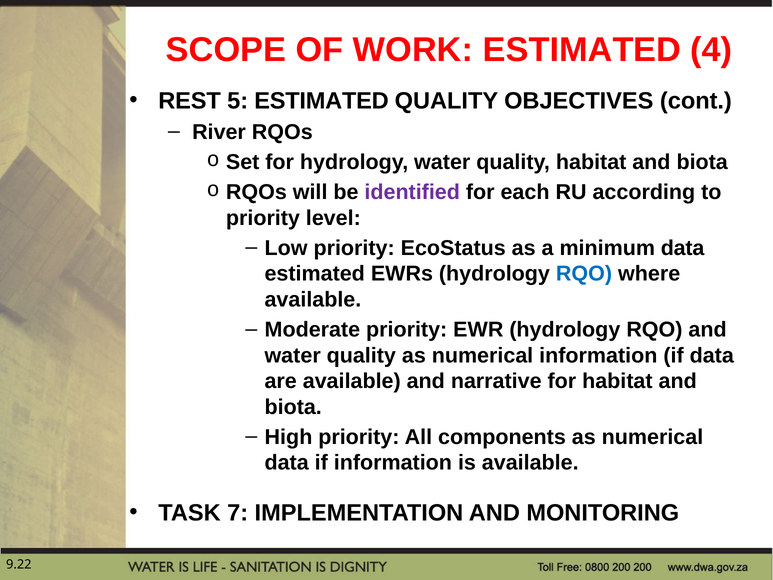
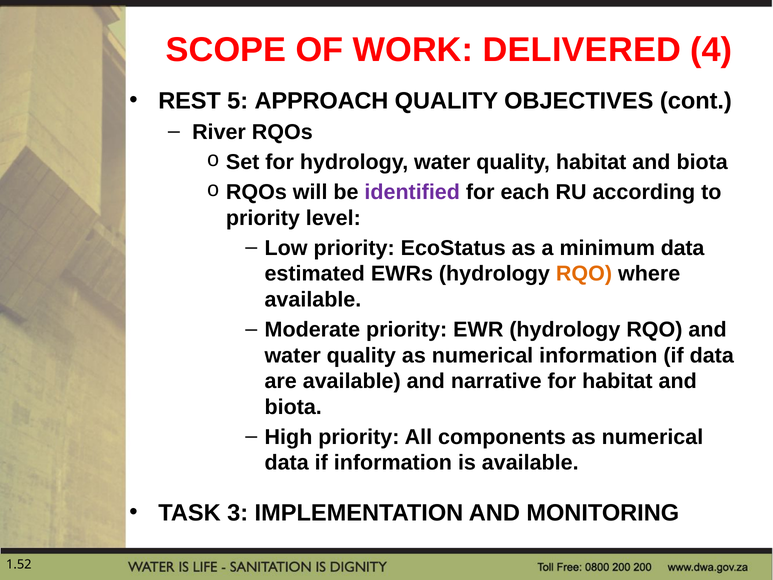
WORK ESTIMATED: ESTIMATED -> DELIVERED
5 ESTIMATED: ESTIMATED -> APPROACH
RQO at (584, 274) colour: blue -> orange
7: 7 -> 3
9.22: 9.22 -> 1.52
